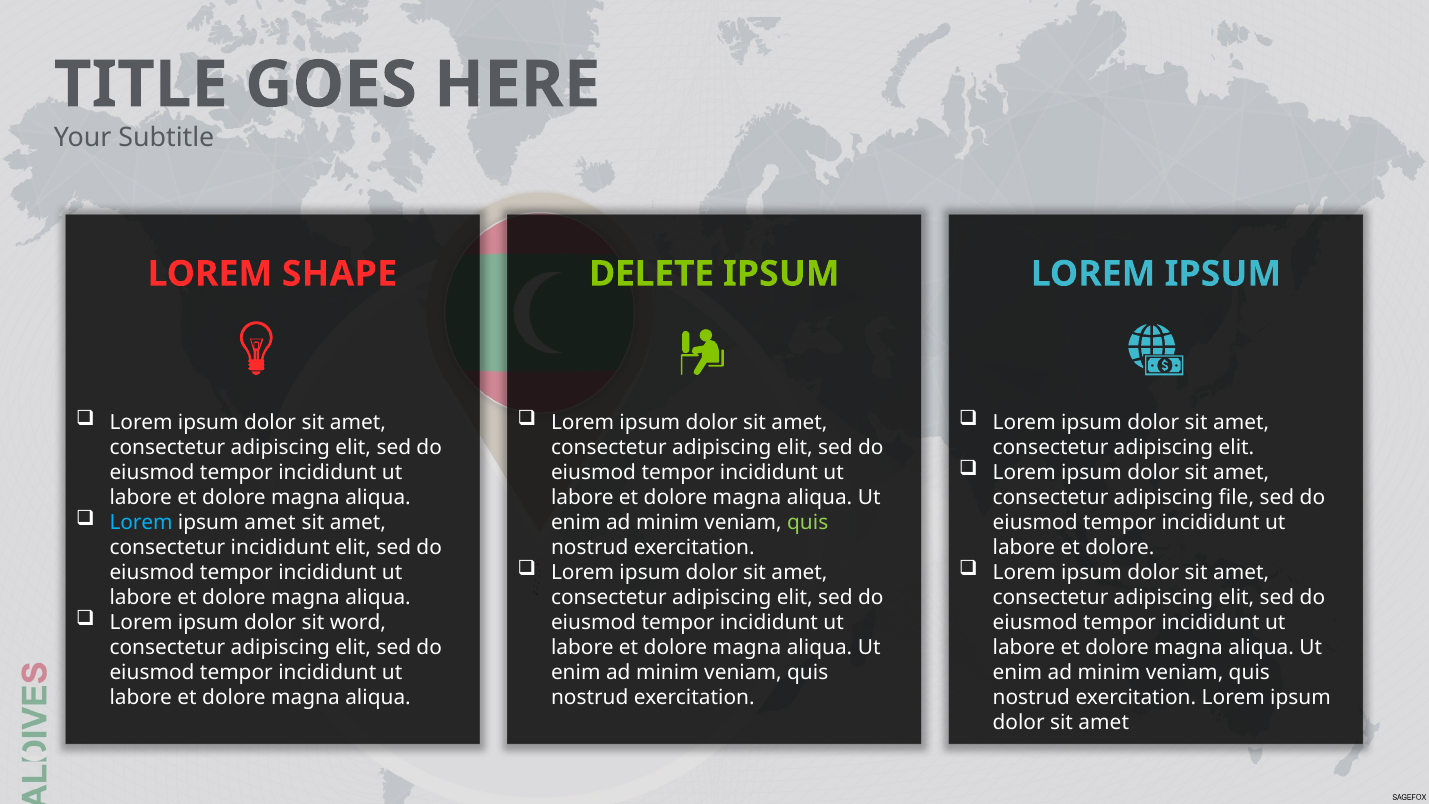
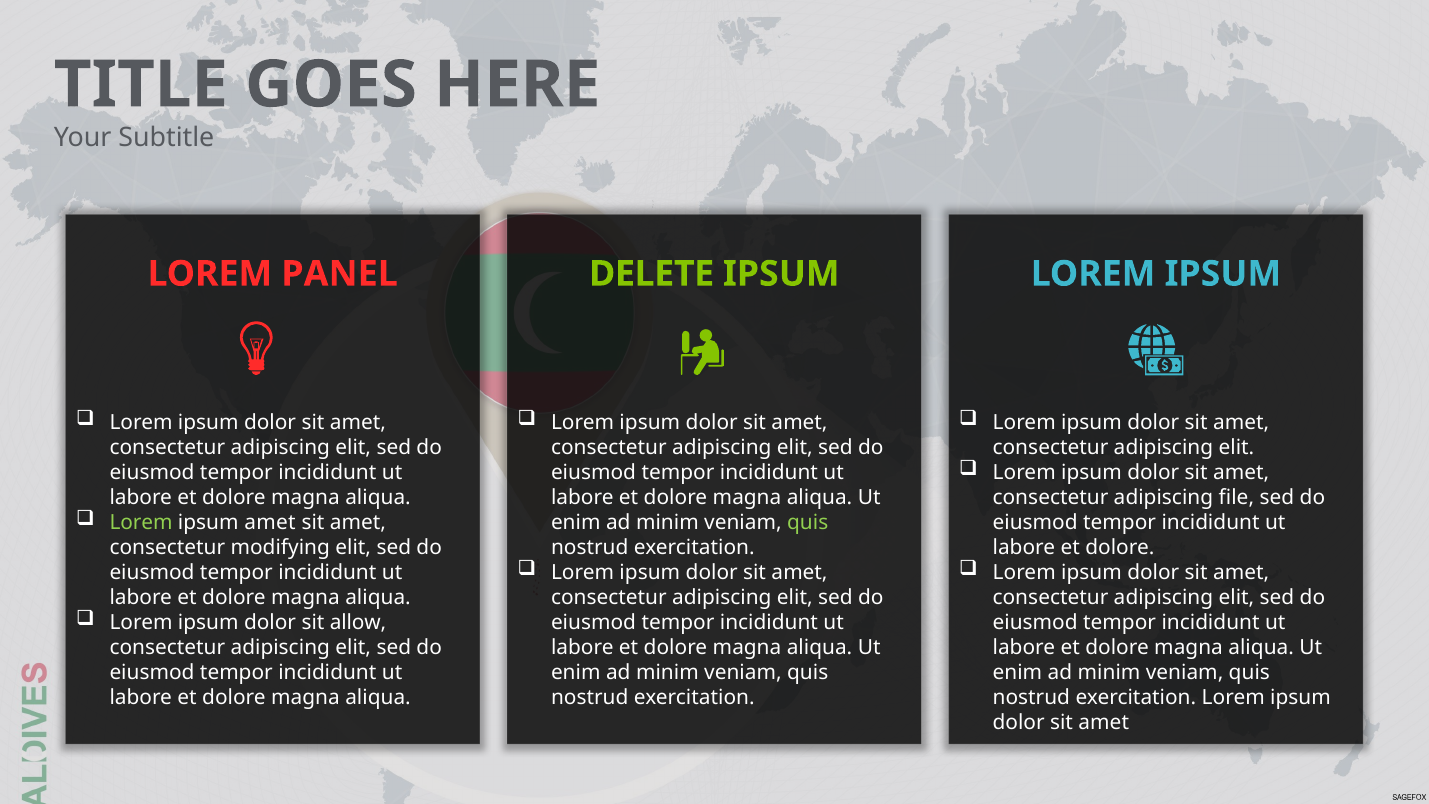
SHAPE: SHAPE -> PANEL
Lorem at (141, 522) colour: light blue -> light green
consectetur incididunt: incididunt -> modifying
word: word -> allow
